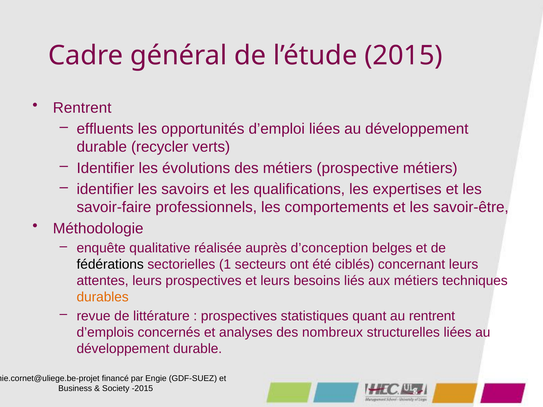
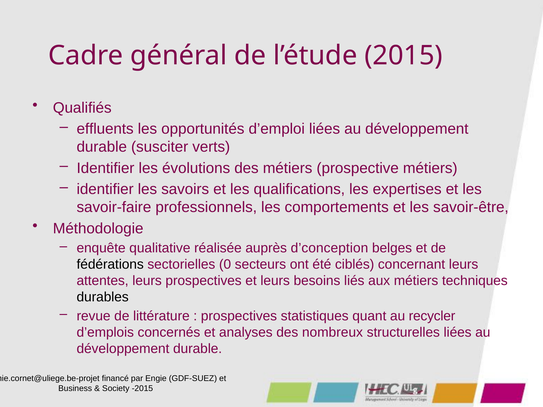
Rentrent at (82, 108): Rentrent -> Qualifiés
recycler: recycler -> susciter
1: 1 -> 0
durables colour: orange -> black
au rentrent: rentrent -> recycler
